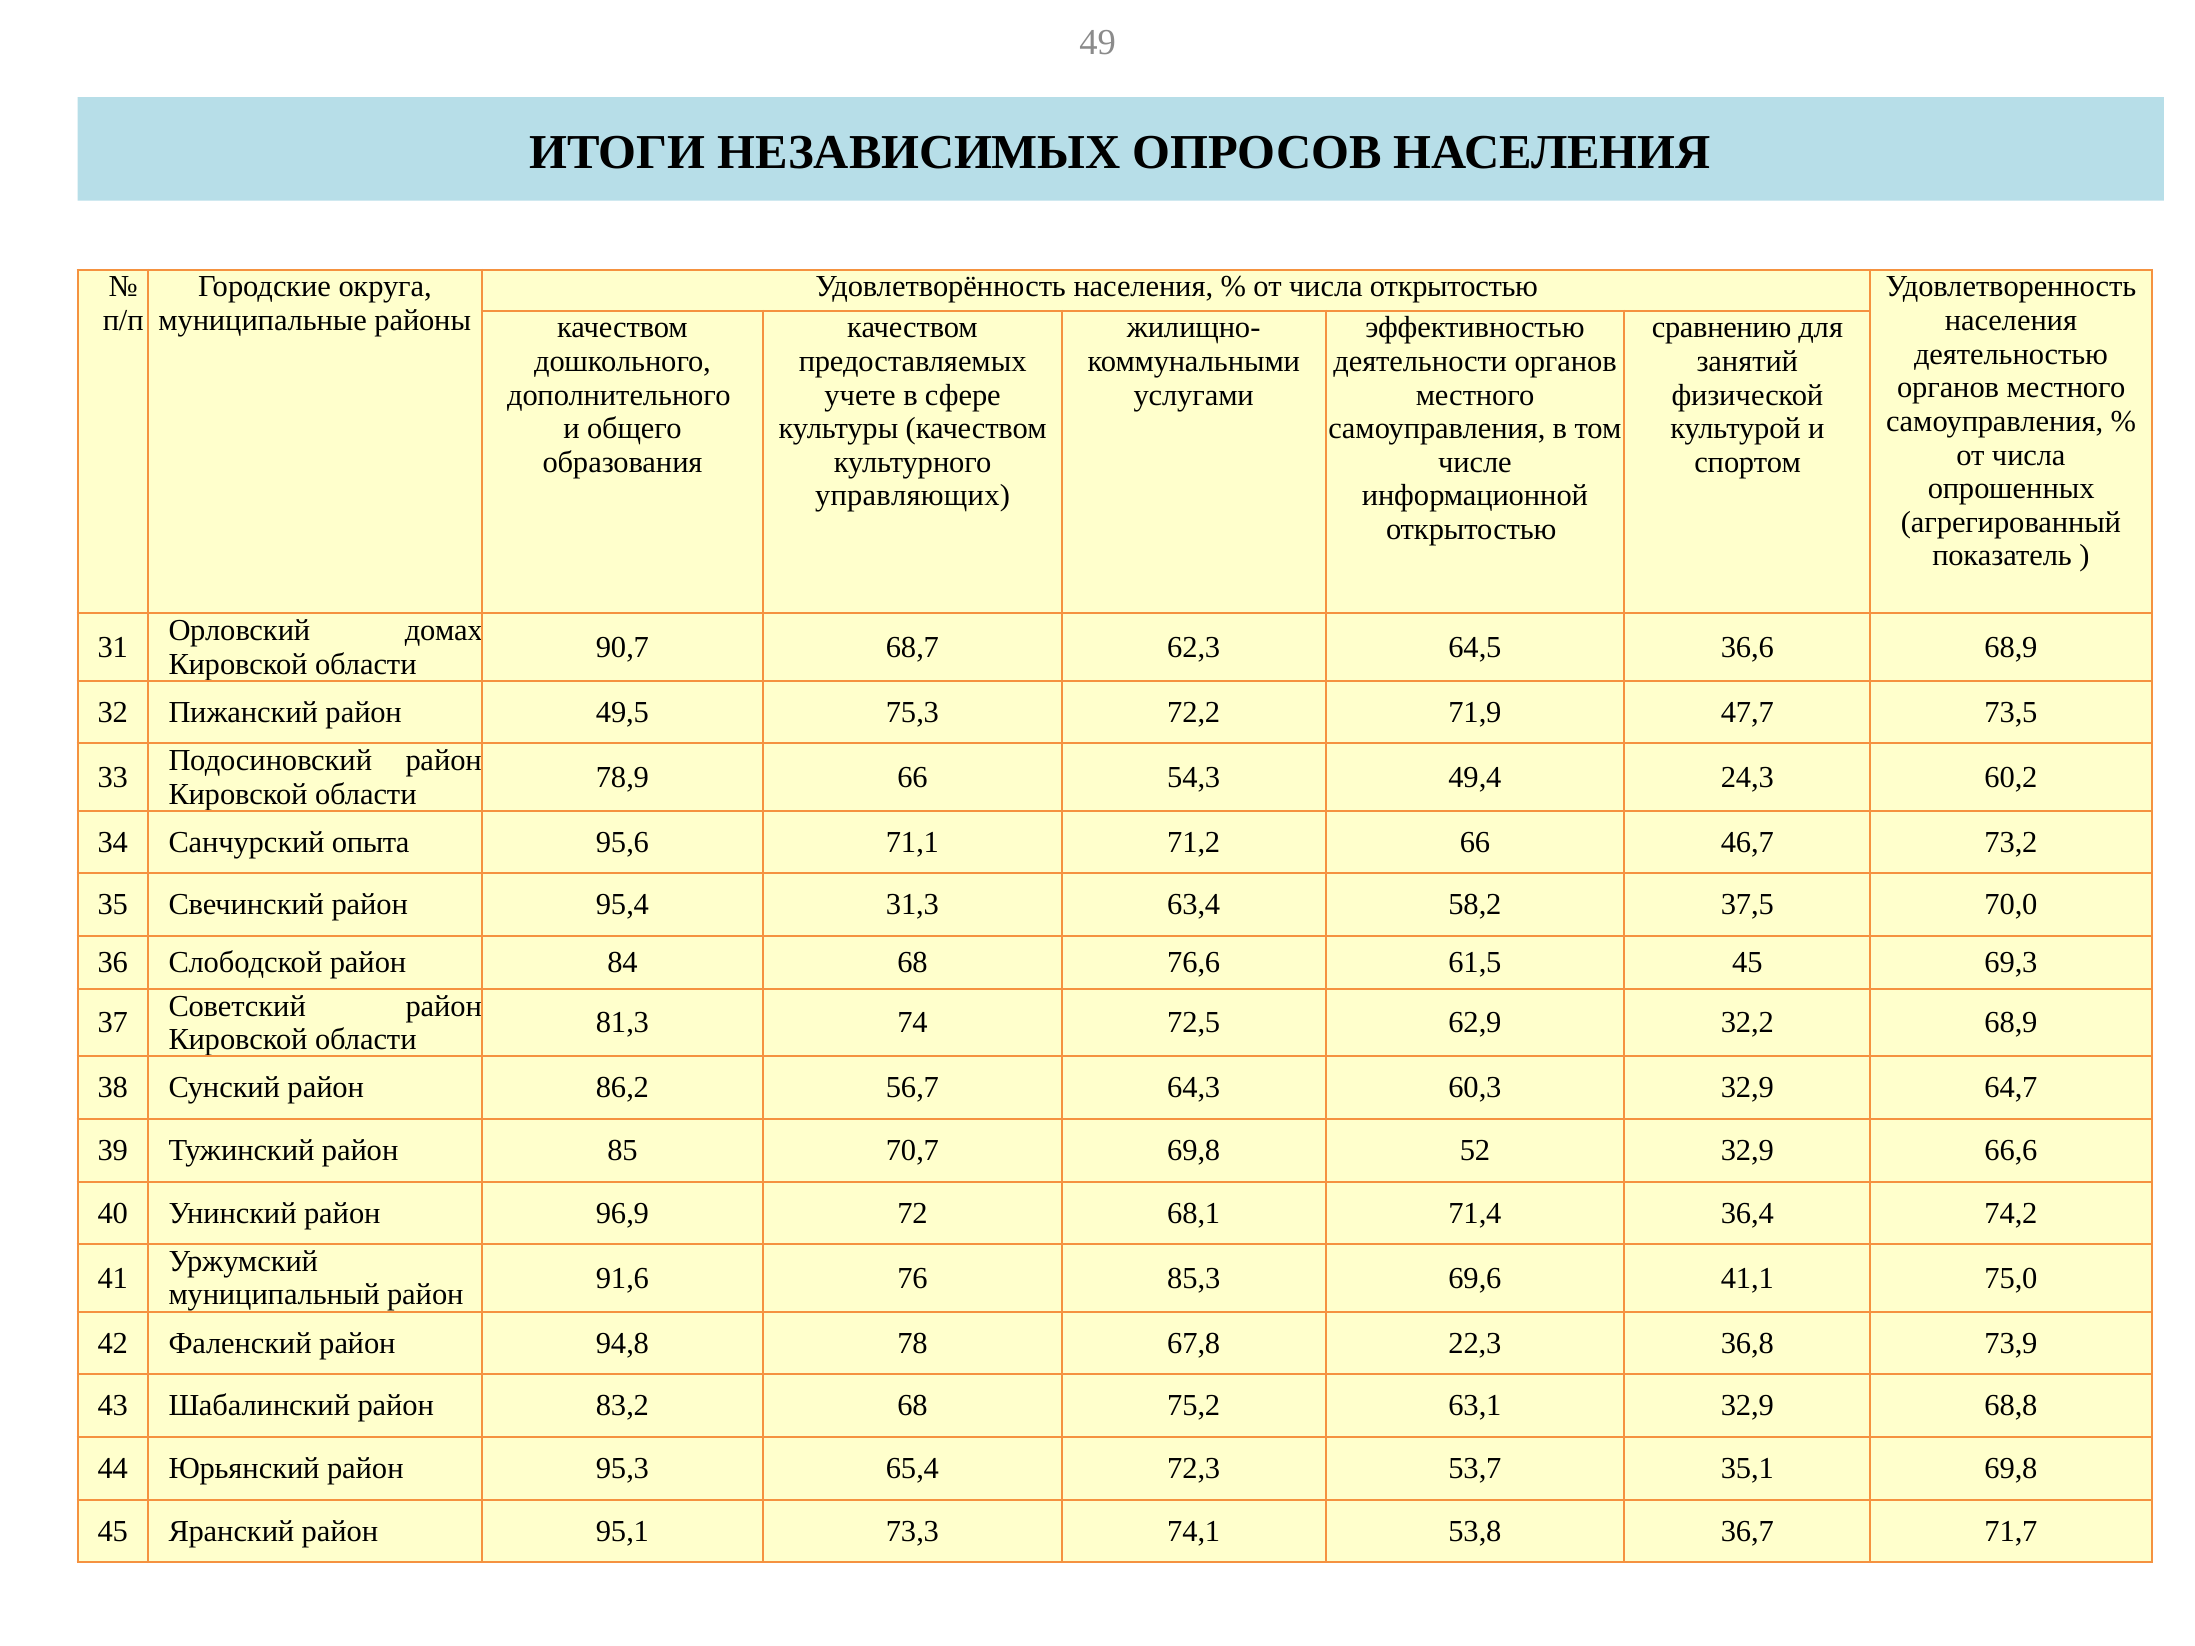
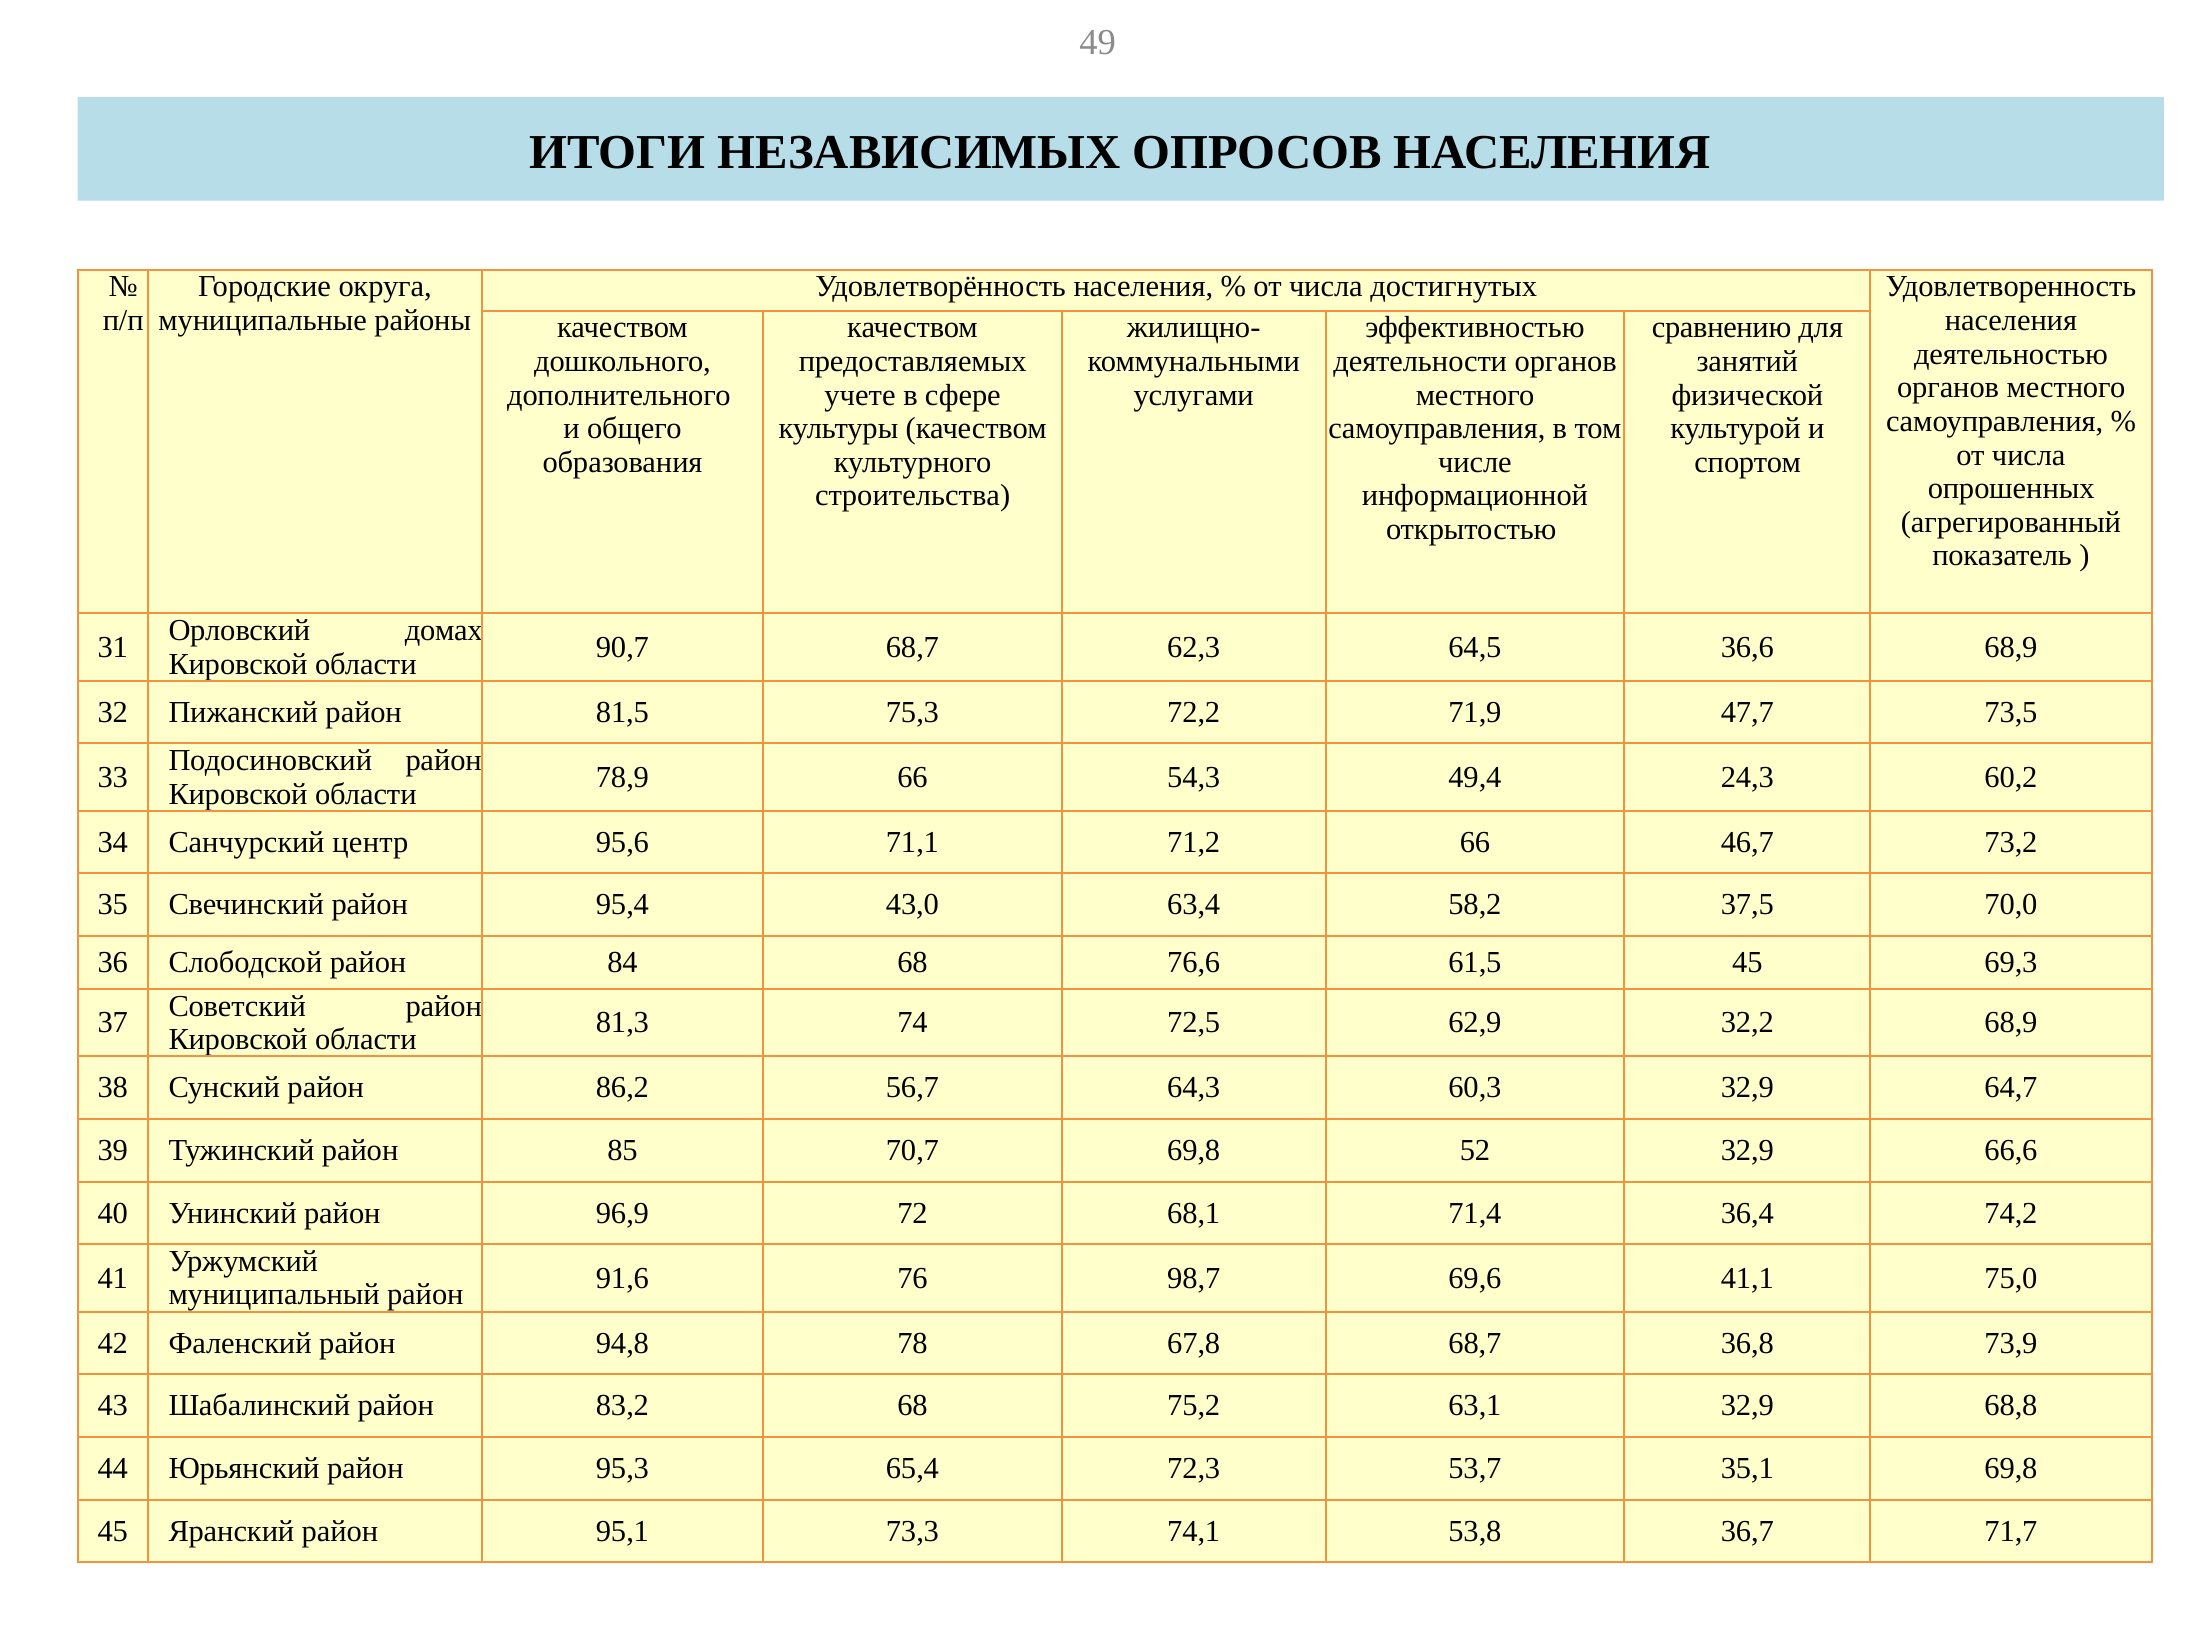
числа открытостью: открытостью -> достигнутых
управляющих: управляющих -> строительства
49,5: 49,5 -> 81,5
опыта: опыта -> центр
31,3: 31,3 -> 43,0
85,3: 85,3 -> 98,7
67,8 22,3: 22,3 -> 68,7
